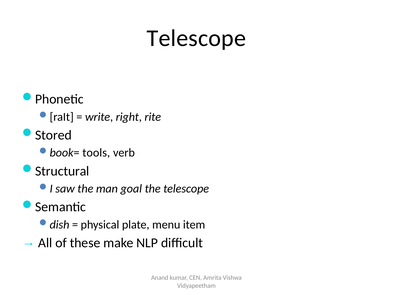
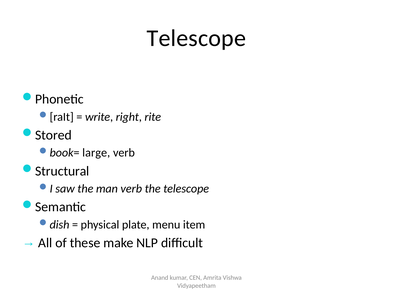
tools: tools -> large
man goal: goal -> verb
